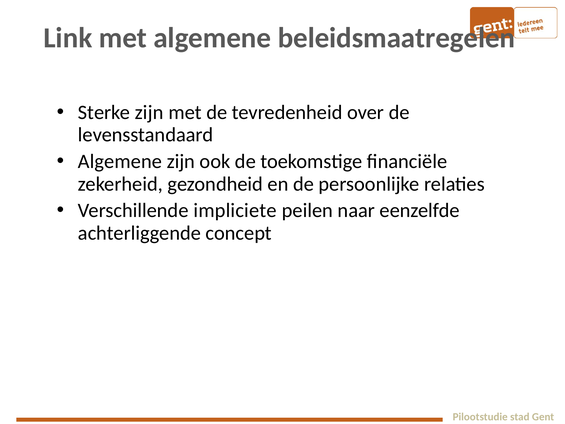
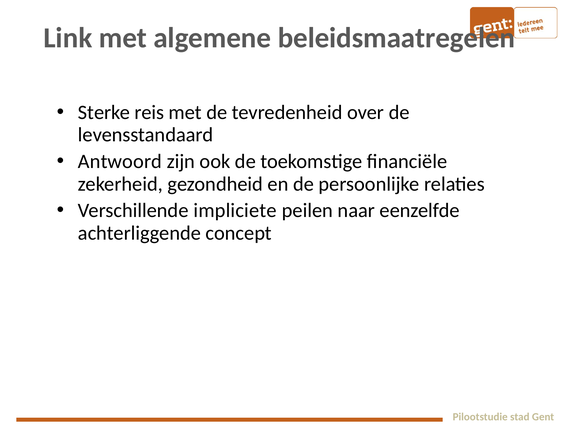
Sterke zijn: zijn -> reis
Algemene at (120, 161): Algemene -> Antwoord
